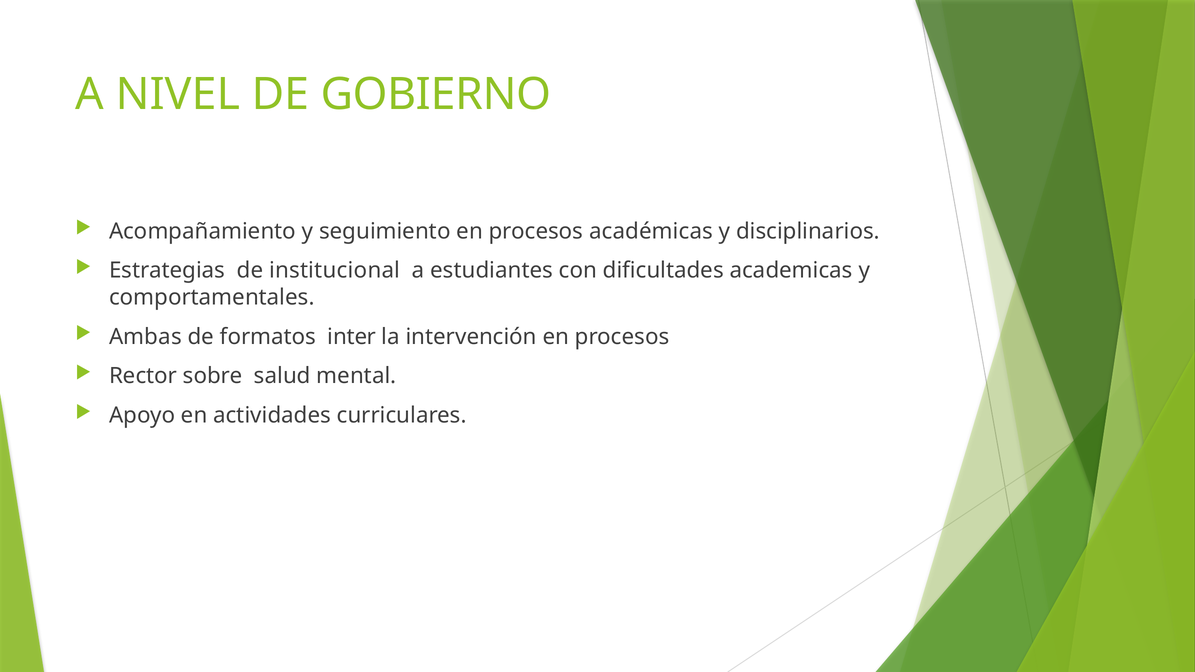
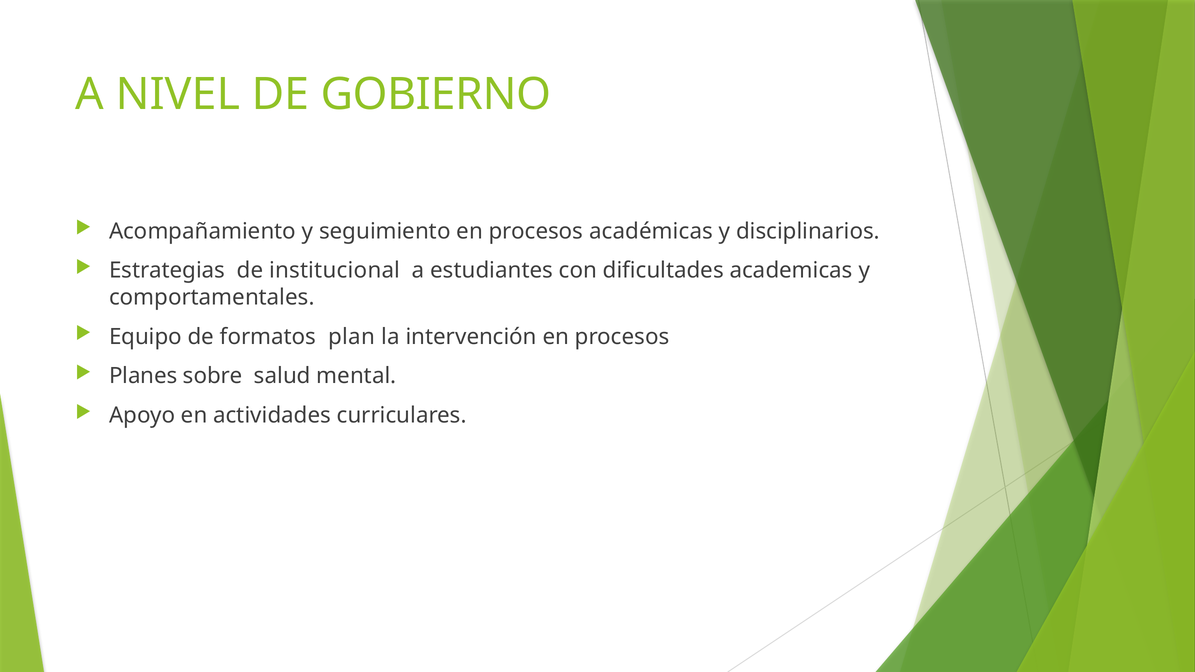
Ambas: Ambas -> Equipo
inter: inter -> plan
Rector: Rector -> Planes
